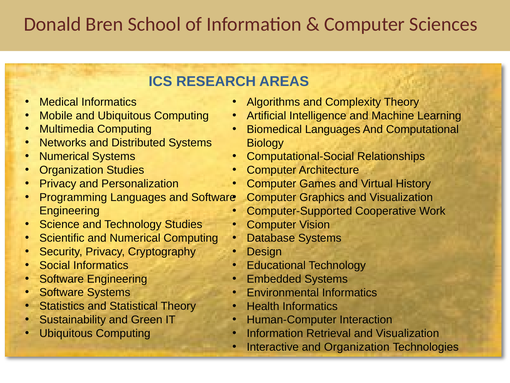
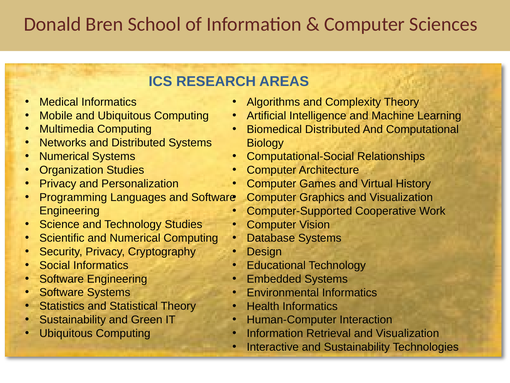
Biomedical Languages: Languages -> Distributed
and Organization: Organization -> Sustainability
